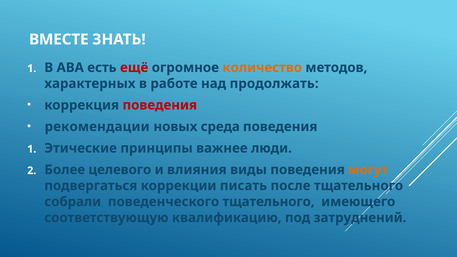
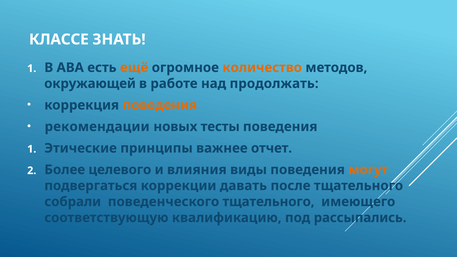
ВМЕСТЕ: ВМЕСТЕ -> КЛАССЕ
ещё colour: red -> orange
характерных: характерных -> окружающей
поведения at (160, 105) colour: red -> orange
среда: среда -> тесты
люди: люди -> отчет
писать: писать -> давать
затруднений: затруднений -> рассыпались
